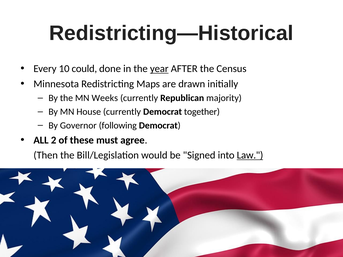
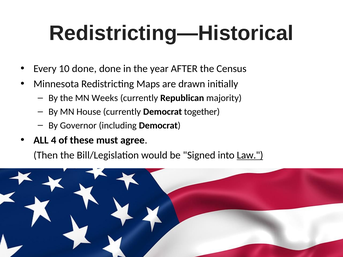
10 could: could -> done
year underline: present -> none
following: following -> including
2: 2 -> 4
